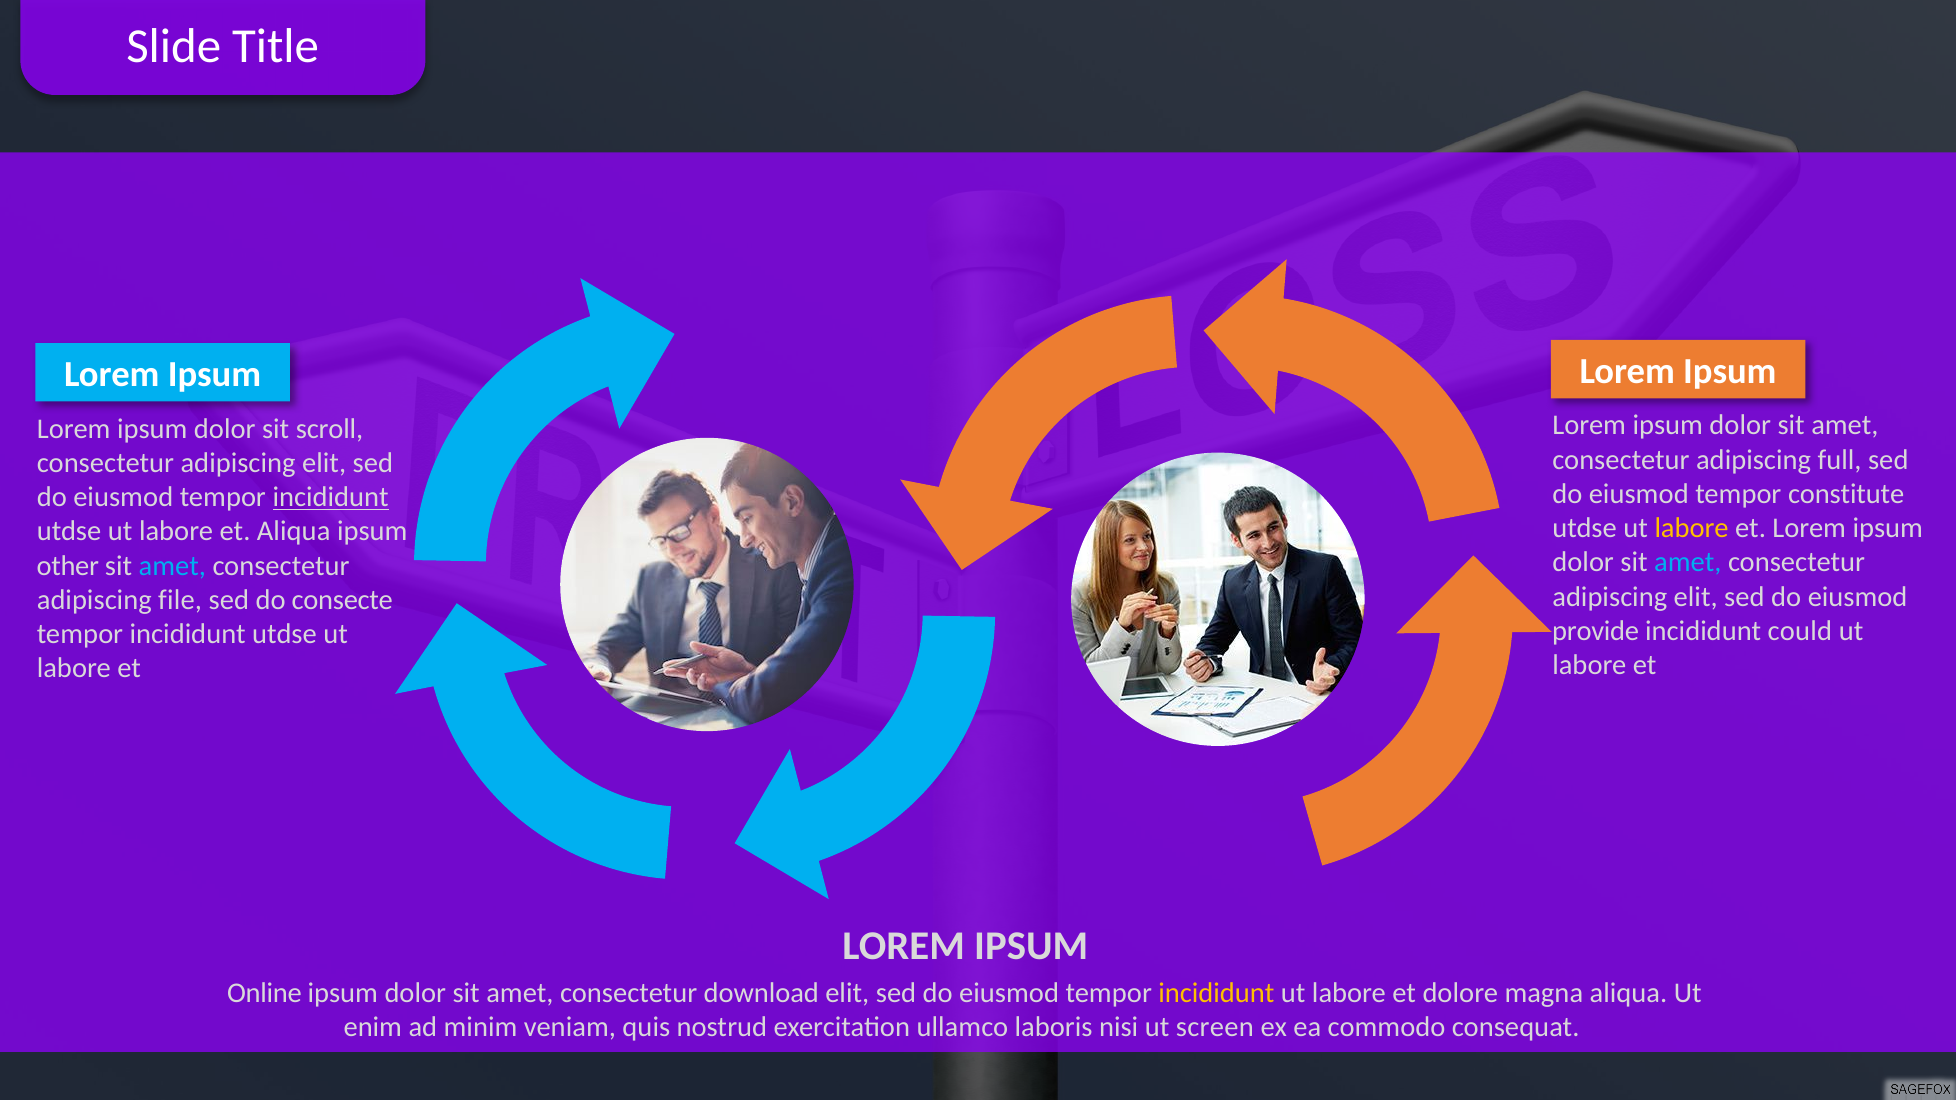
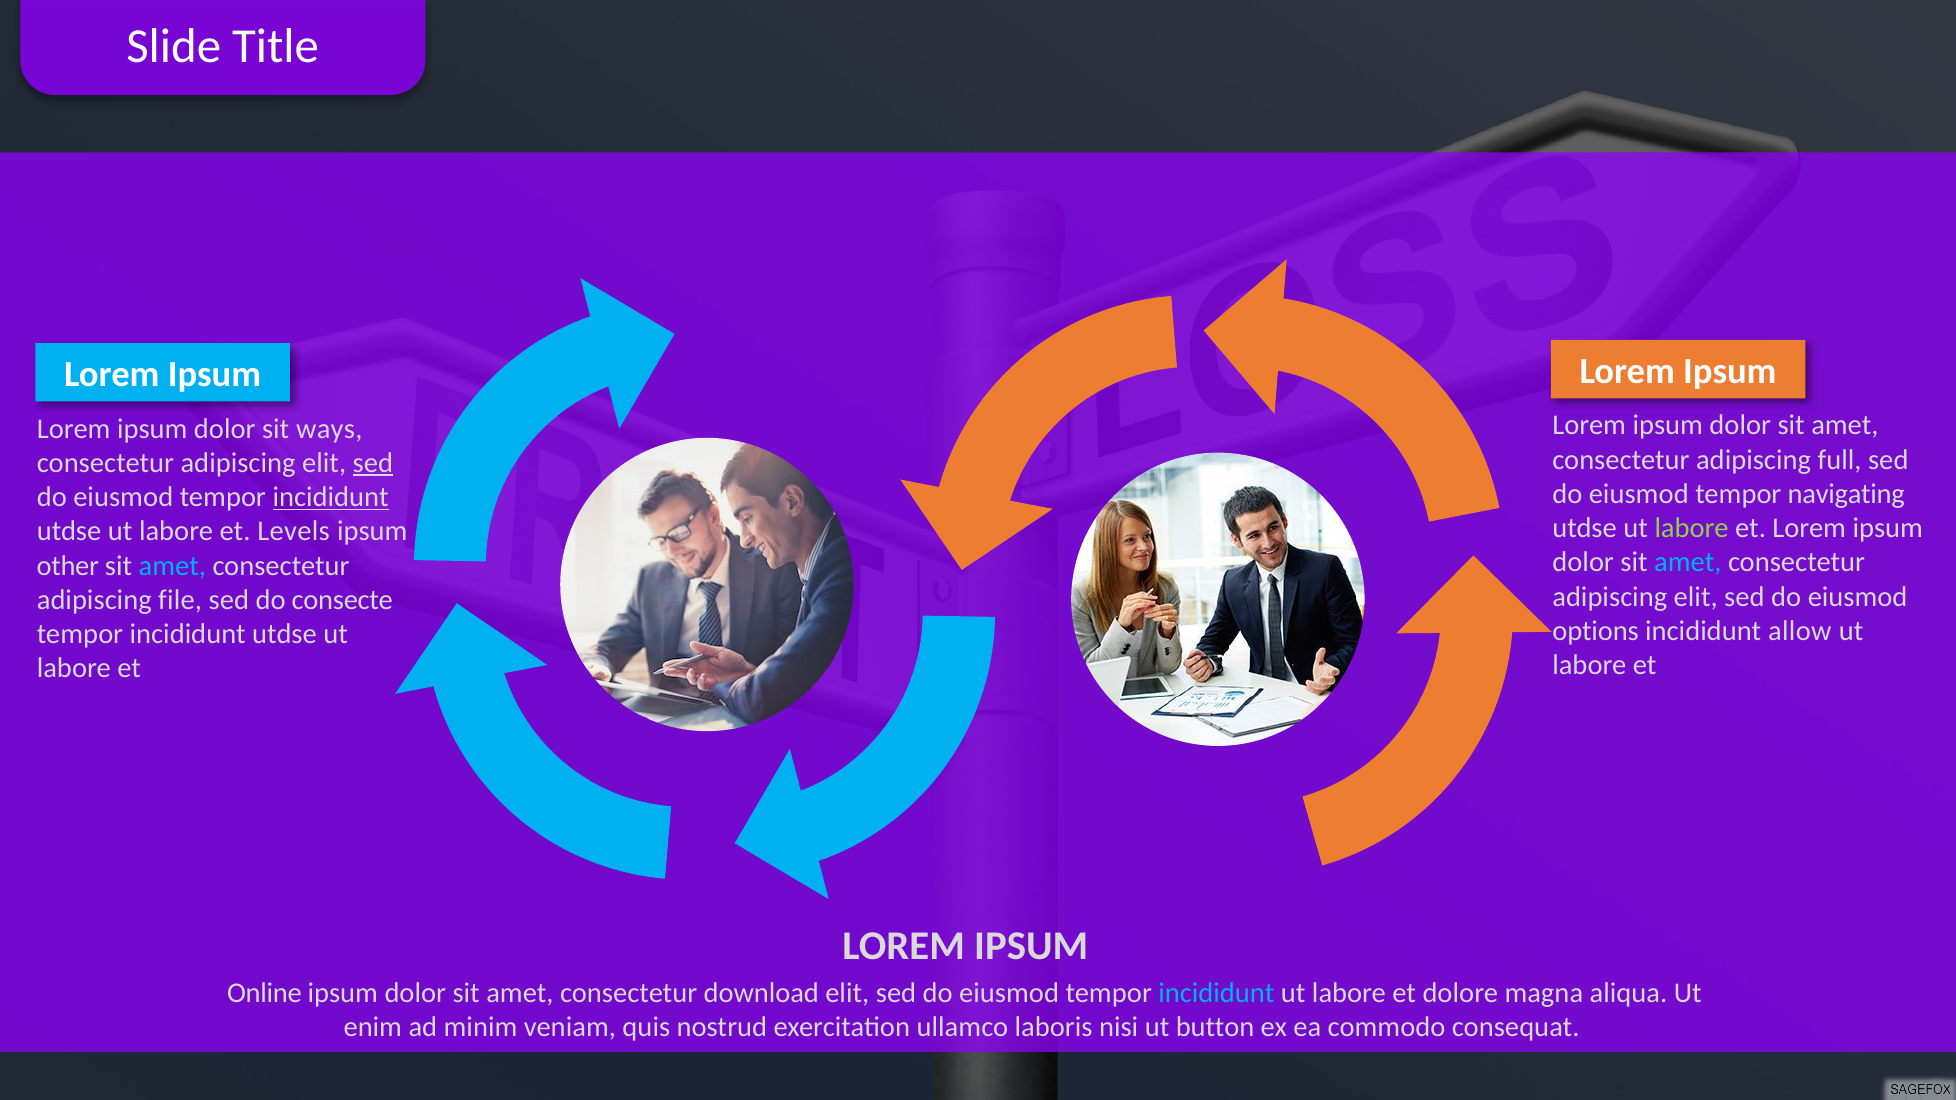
scroll: scroll -> ways
sed at (373, 463) underline: none -> present
constitute: constitute -> navigating
labore at (1692, 528) colour: yellow -> light green
et Aliqua: Aliqua -> Levels
provide: provide -> options
could: could -> allow
incididunt at (1216, 993) colour: yellow -> light blue
screen: screen -> button
